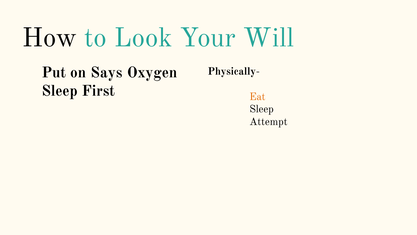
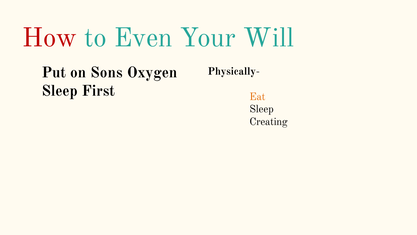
How colour: black -> red
Look: Look -> Even
Says: Says -> Sons
Attempt: Attempt -> Creating
